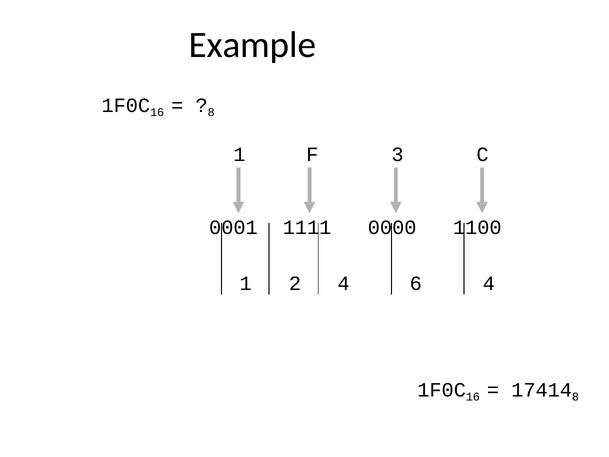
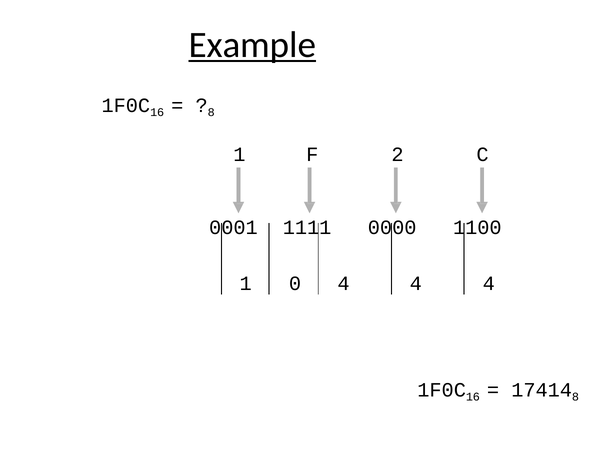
Example underline: none -> present
3: 3 -> 2
2: 2 -> 0
6 at (416, 283): 6 -> 4
